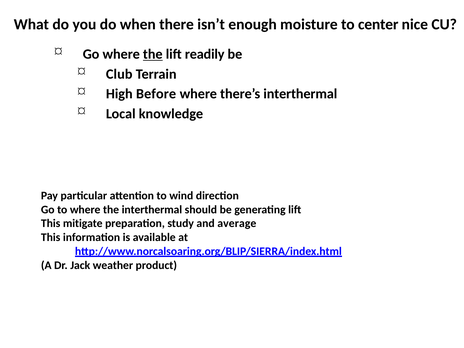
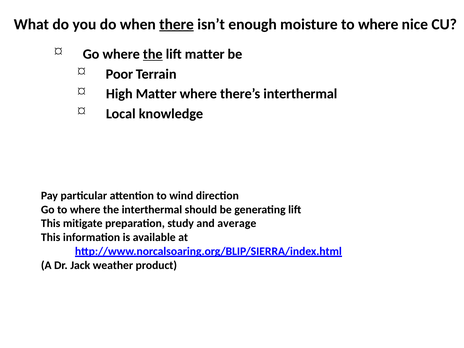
there underline: none -> present
moisture to center: center -> where
lift readily: readily -> matter
Club: Club -> Poor
High Before: Before -> Matter
